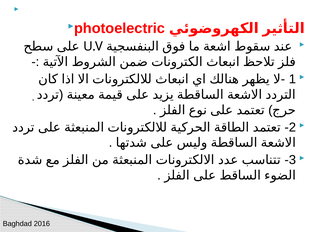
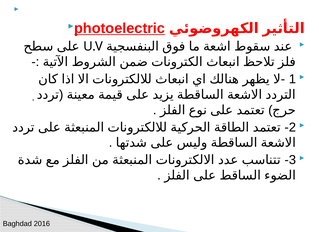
photoelectric underline: none -> present
